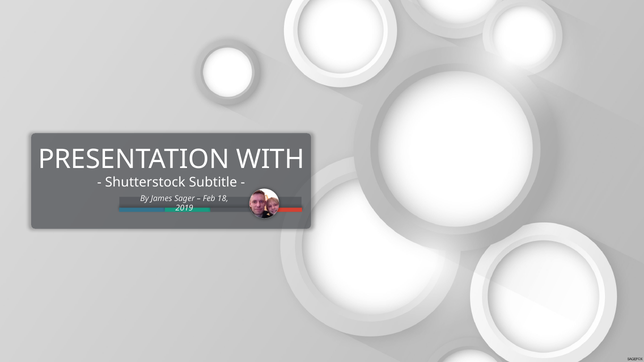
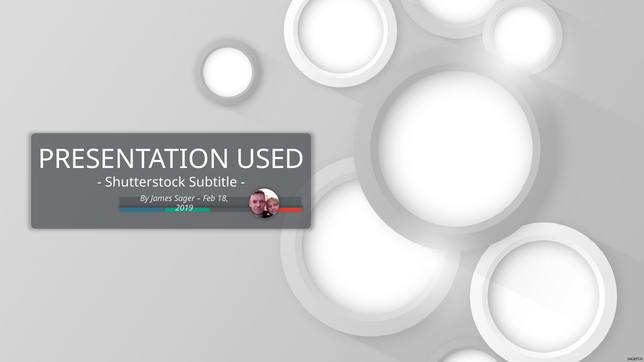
WITH: WITH -> USED
